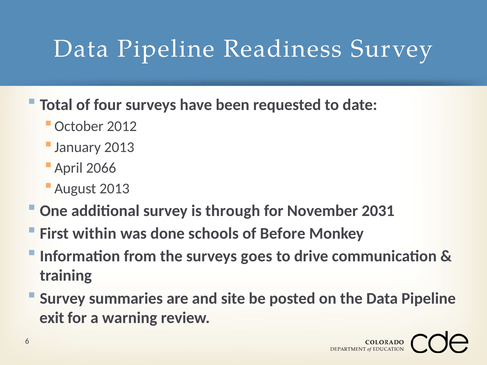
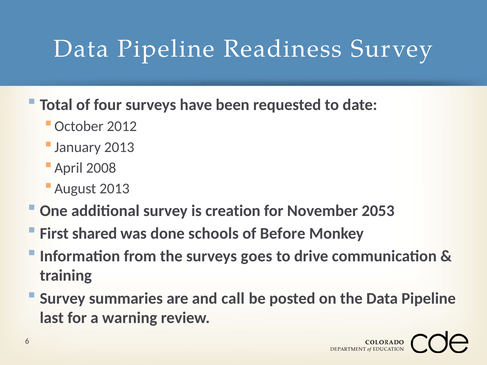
2066: 2066 -> 2008
through: through -> creation
2031: 2031 -> 2053
within: within -> shared
site: site -> call
exit: exit -> last
